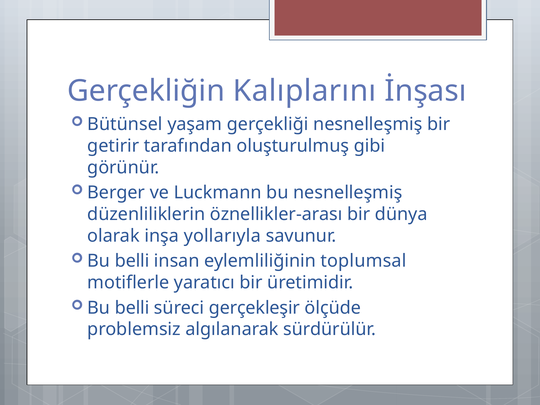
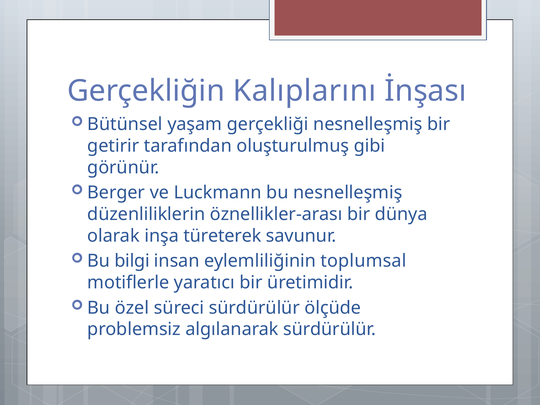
yollarıyla: yollarıyla -> türeterek
belli at (132, 261): belli -> bilgi
belli at (132, 308): belli -> özel
süreci gerçekleşir: gerçekleşir -> sürdürülür
